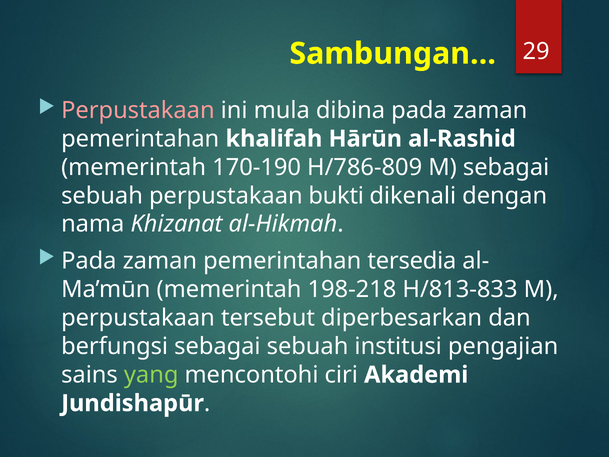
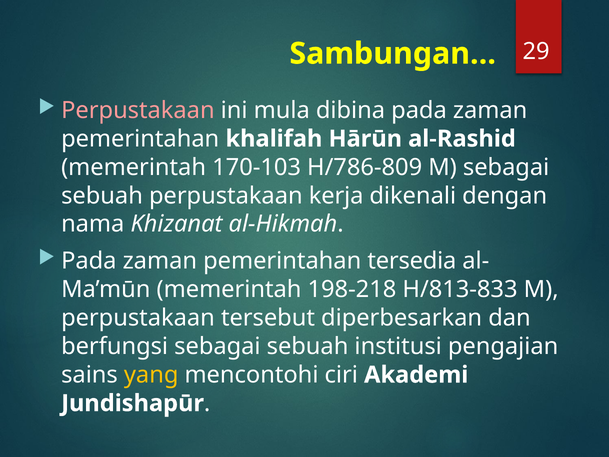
170-190: 170-190 -> 170-103
bukti: bukti -> kerja
yang colour: light green -> yellow
